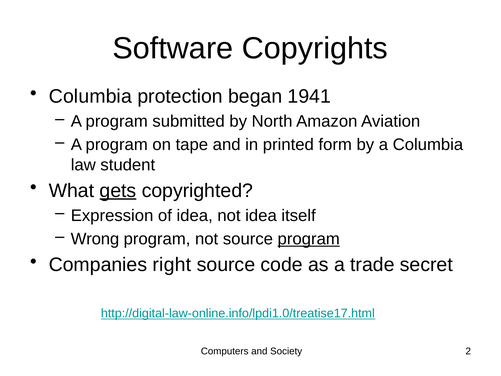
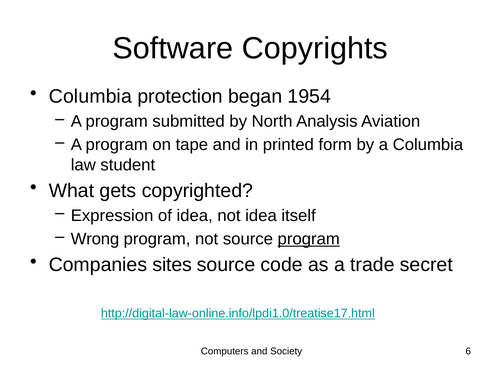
1941: 1941 -> 1954
Amazon: Amazon -> Analysis
gets underline: present -> none
right: right -> sites
2: 2 -> 6
